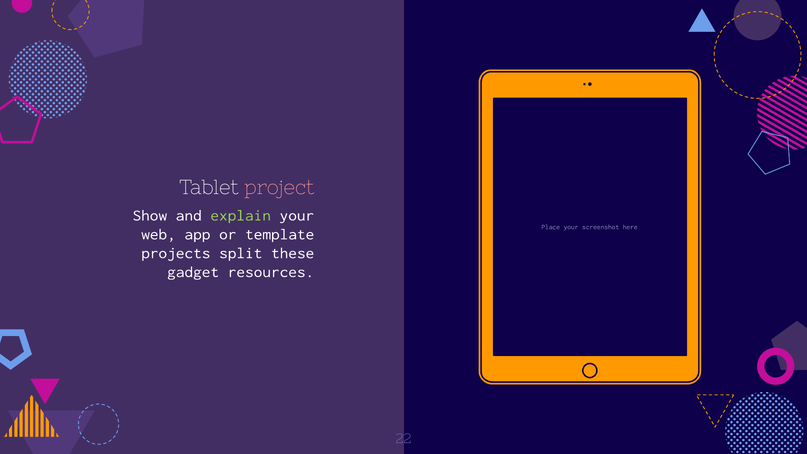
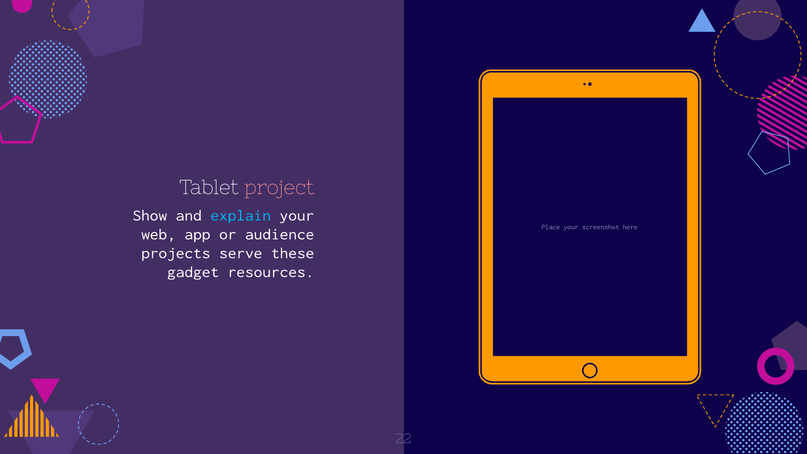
explain colour: light green -> light blue
template: template -> audience
split: split -> serve
